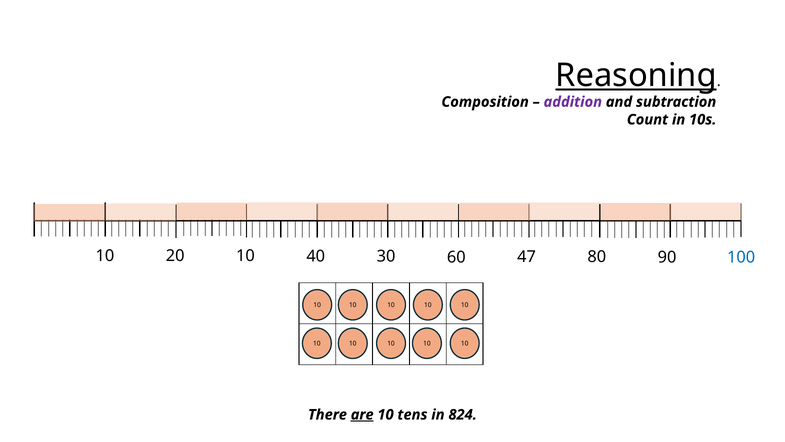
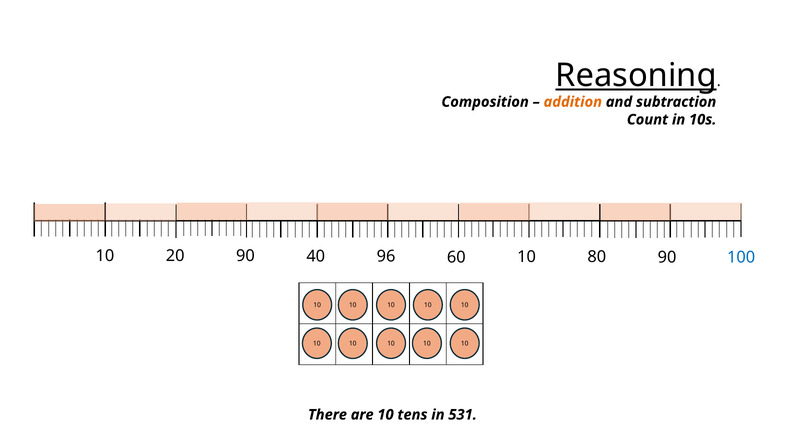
addition colour: purple -> orange
20 10: 10 -> 90
30: 30 -> 96
60 47: 47 -> 10
are underline: present -> none
824: 824 -> 531
